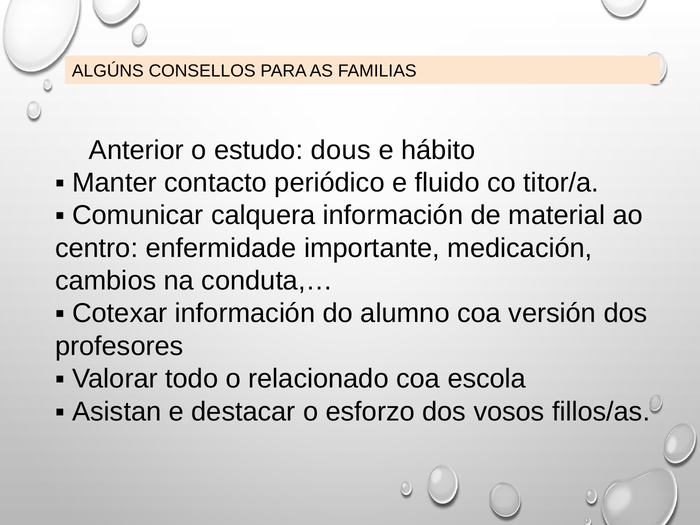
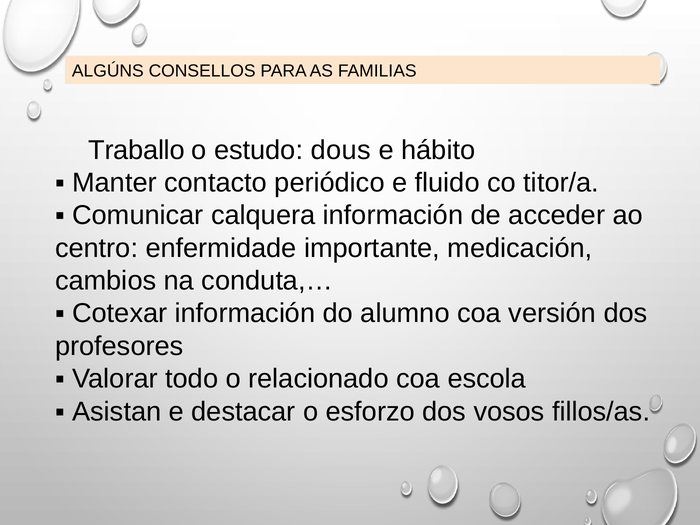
Anterior: Anterior -> Traballo
material: material -> acceder
